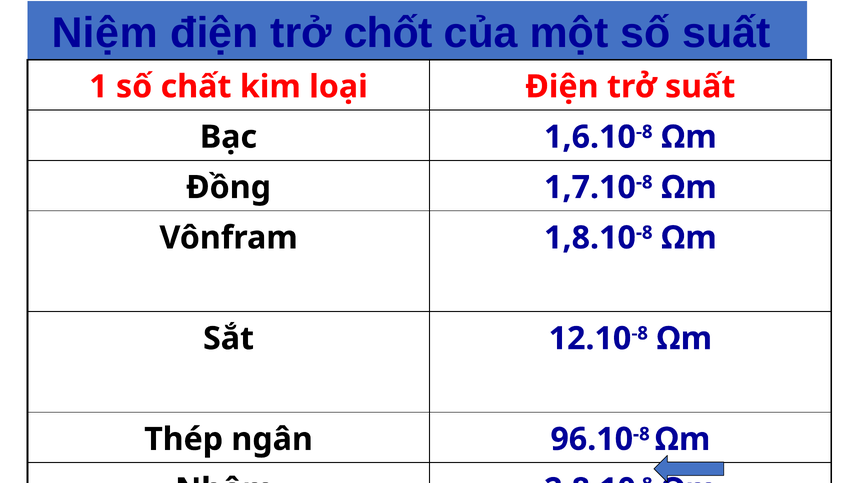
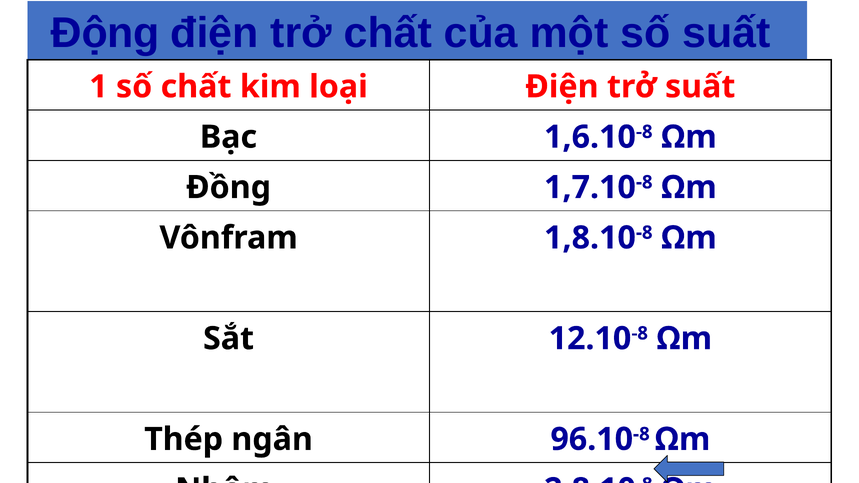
Niệm: Niệm -> Động
trở chốt: chốt -> chất
